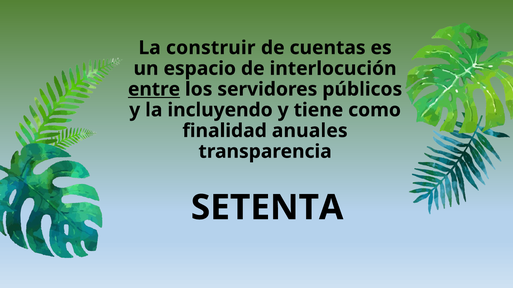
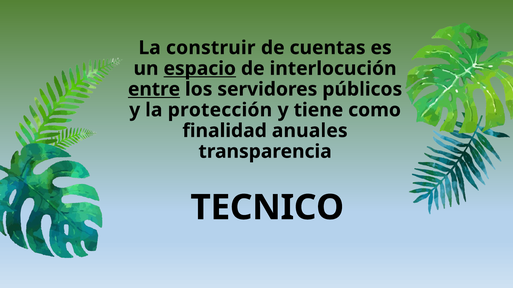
espacio underline: none -> present
incluyendo: incluyendo -> protección
SETENTA: SETENTA -> TECNICO
